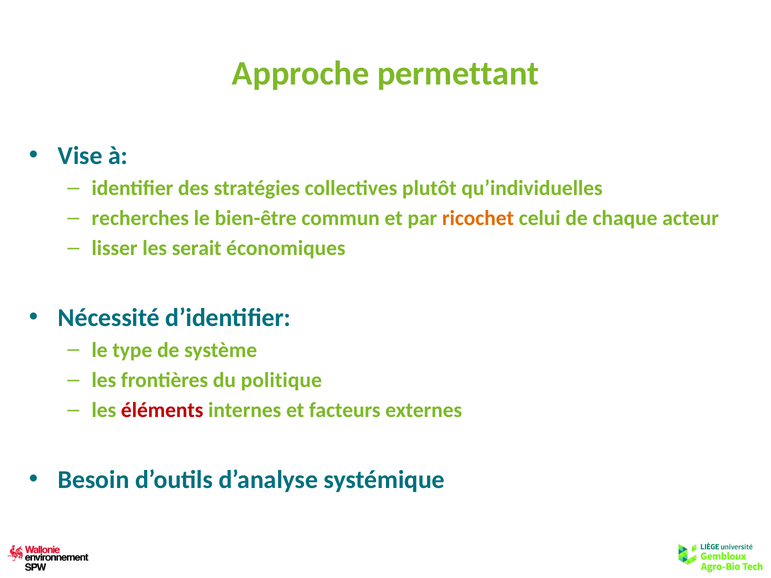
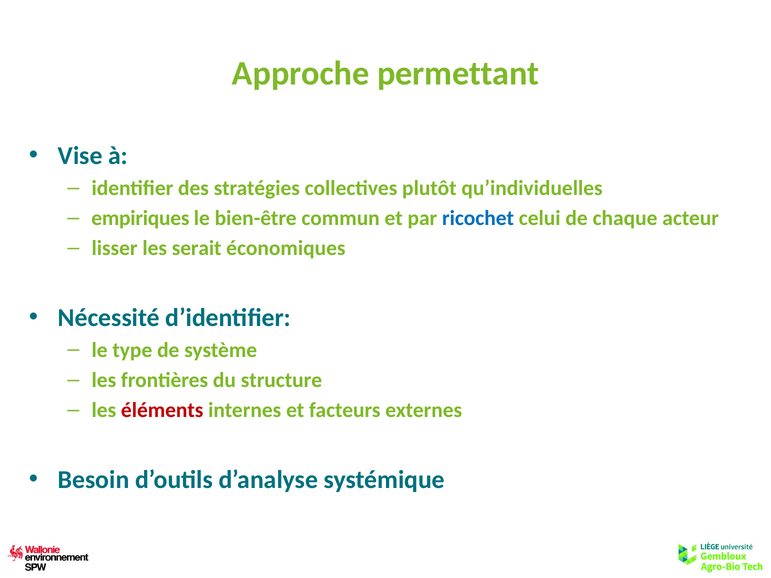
recherches: recherches -> empiriques
ricochet colour: orange -> blue
politique: politique -> structure
